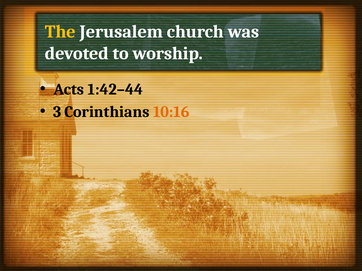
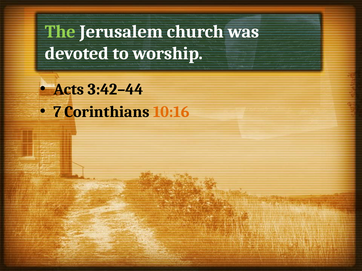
The colour: yellow -> light green
1:42–44: 1:42–44 -> 3:42–44
3: 3 -> 7
